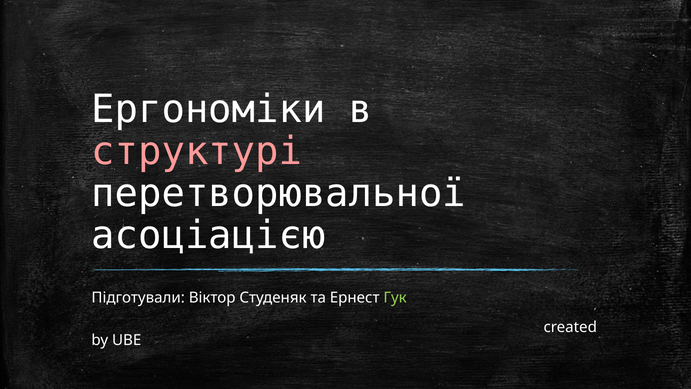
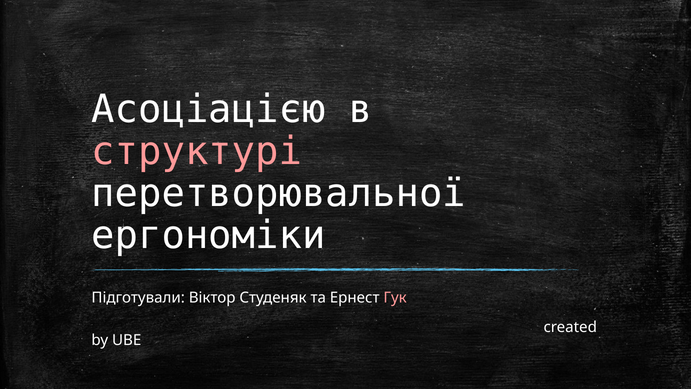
Ергономіки: Ергономіки -> Асоціацією
асоціацією: асоціацією -> ергономіки
Гук colour: light green -> pink
